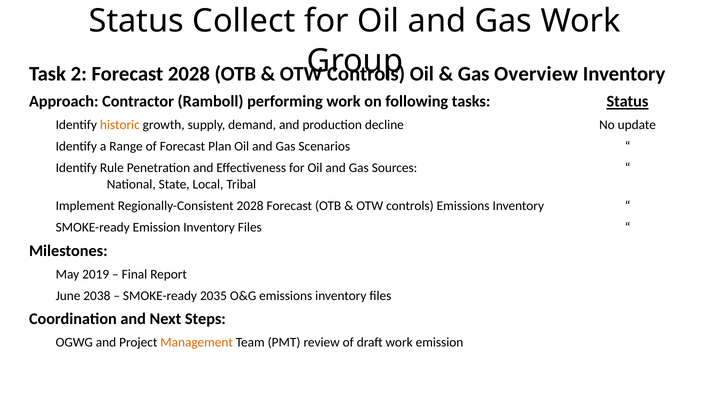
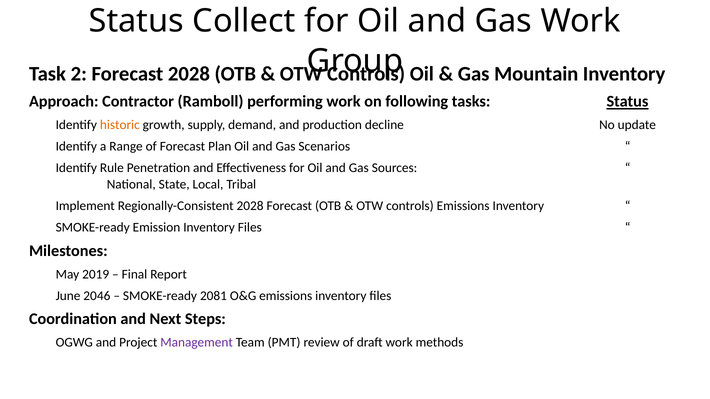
Overview: Overview -> Mountain
2038: 2038 -> 2046
2035: 2035 -> 2081
Management colour: orange -> purple
work emission: emission -> methods
